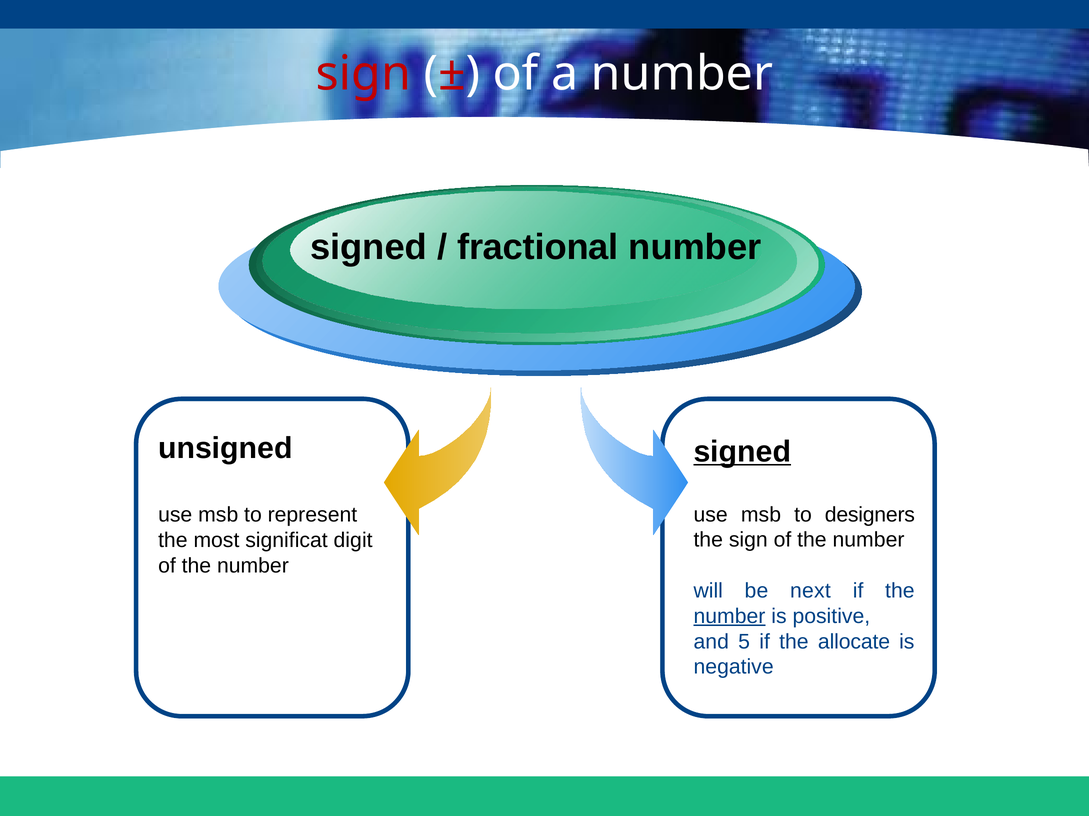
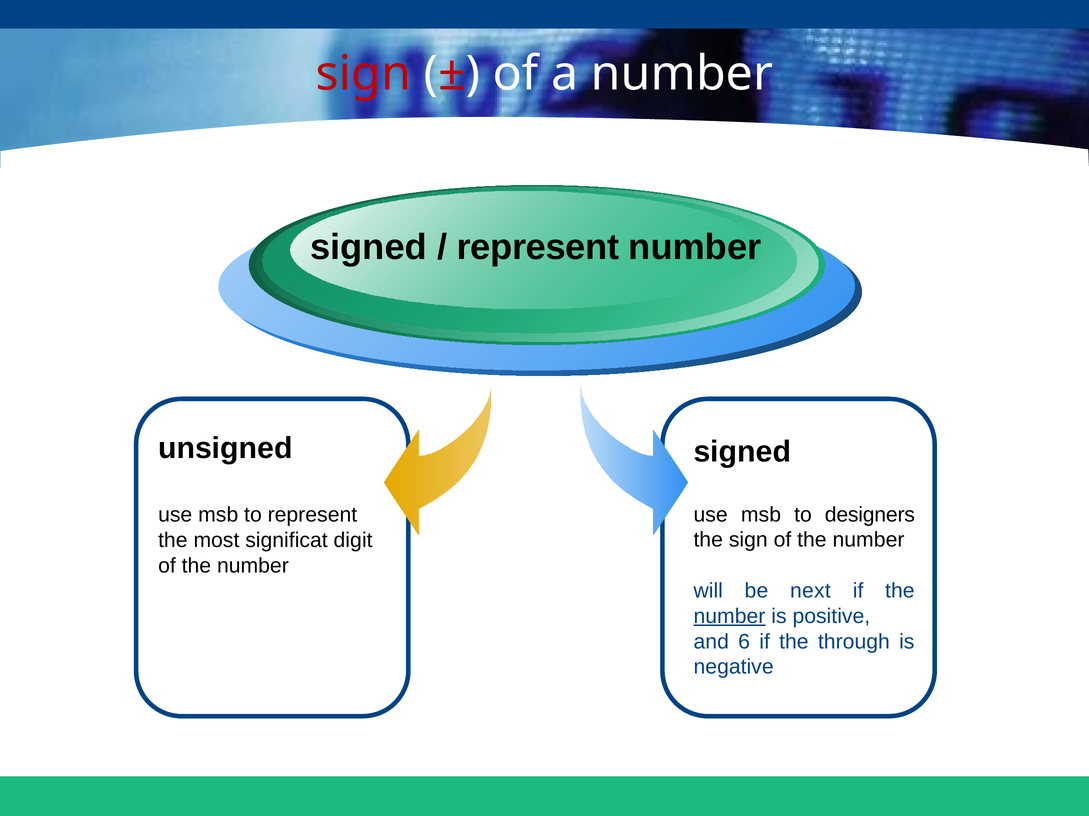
fractional at (538, 247): fractional -> represent
signed at (742, 452) underline: present -> none
5: 5 -> 6
allocate: allocate -> through
